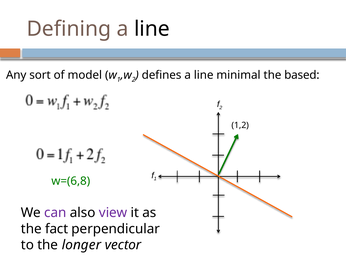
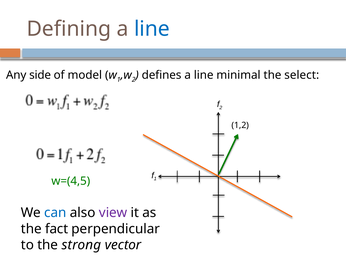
line at (152, 29) colour: black -> blue
sort: sort -> side
based: based -> select
w=(6,8: w=(6,8 -> w=(4,5
can colour: purple -> blue
longer: longer -> strong
